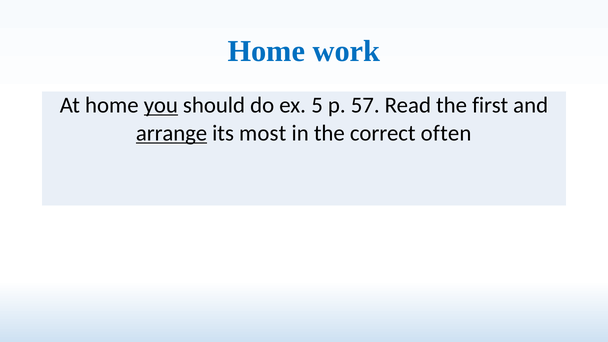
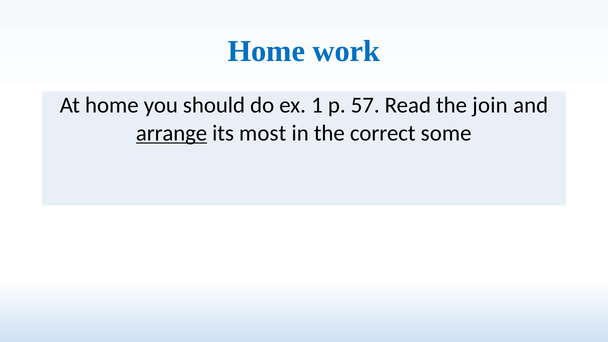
you underline: present -> none
5: 5 -> 1
first: first -> join
often: often -> some
